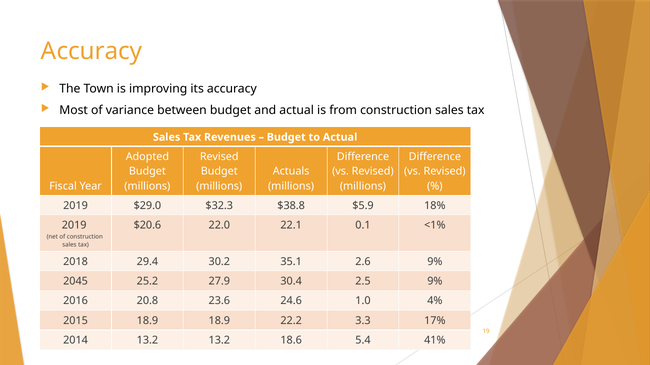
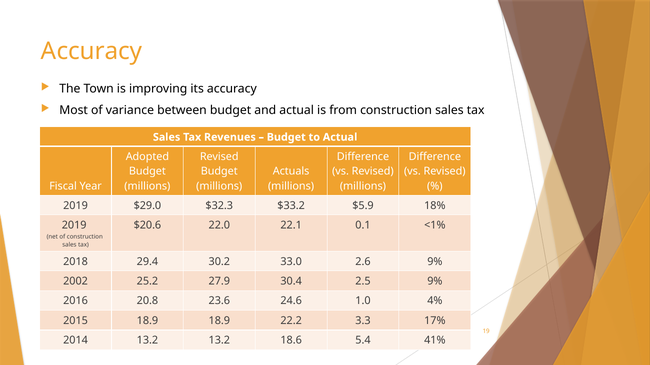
$38.8: $38.8 -> $33.2
35.1: 35.1 -> 33.0
2045: 2045 -> 2002
